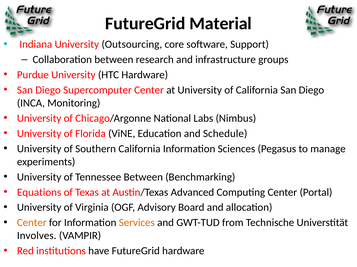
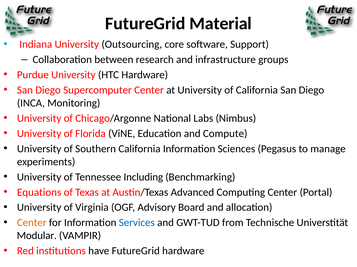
Schedule: Schedule -> Compute
Tennessee Between: Between -> Including
Services colour: orange -> blue
Involves: Involves -> Modular
